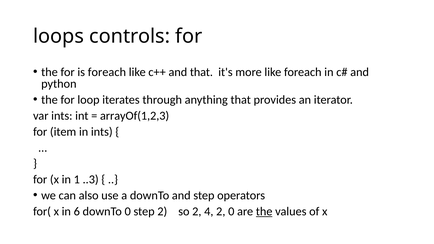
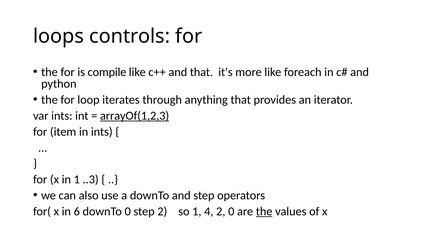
is foreach: foreach -> compile
arrayOf(1,2,3 underline: none -> present
so 2: 2 -> 1
